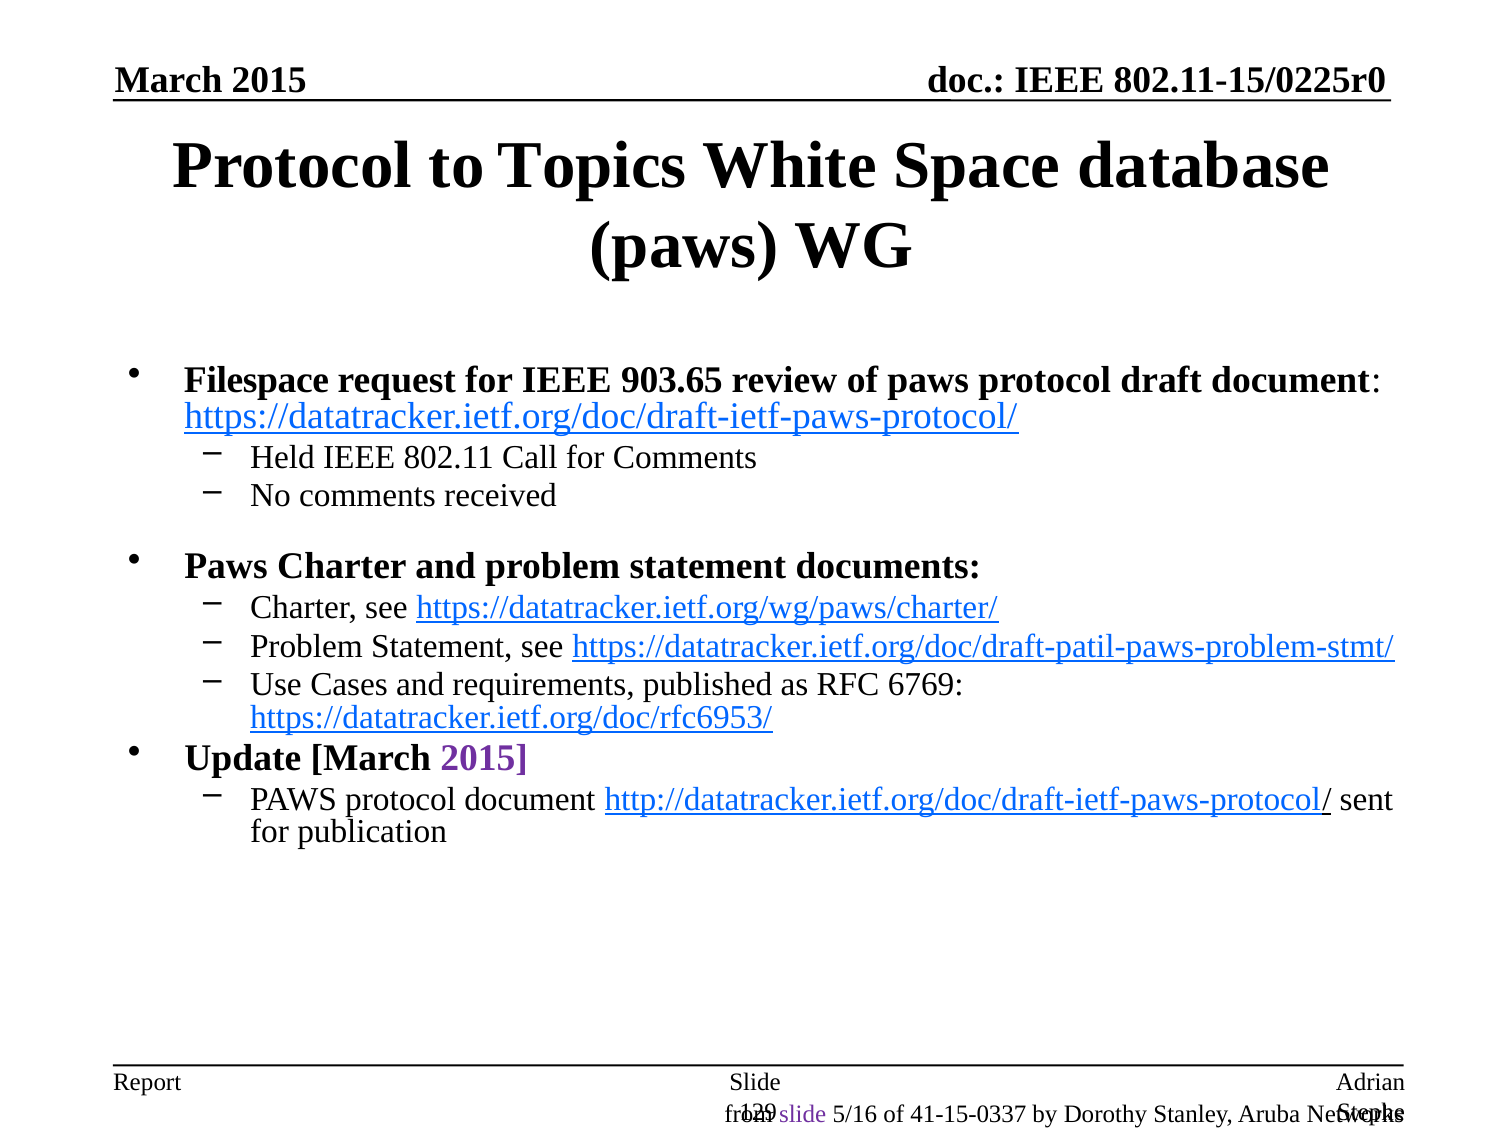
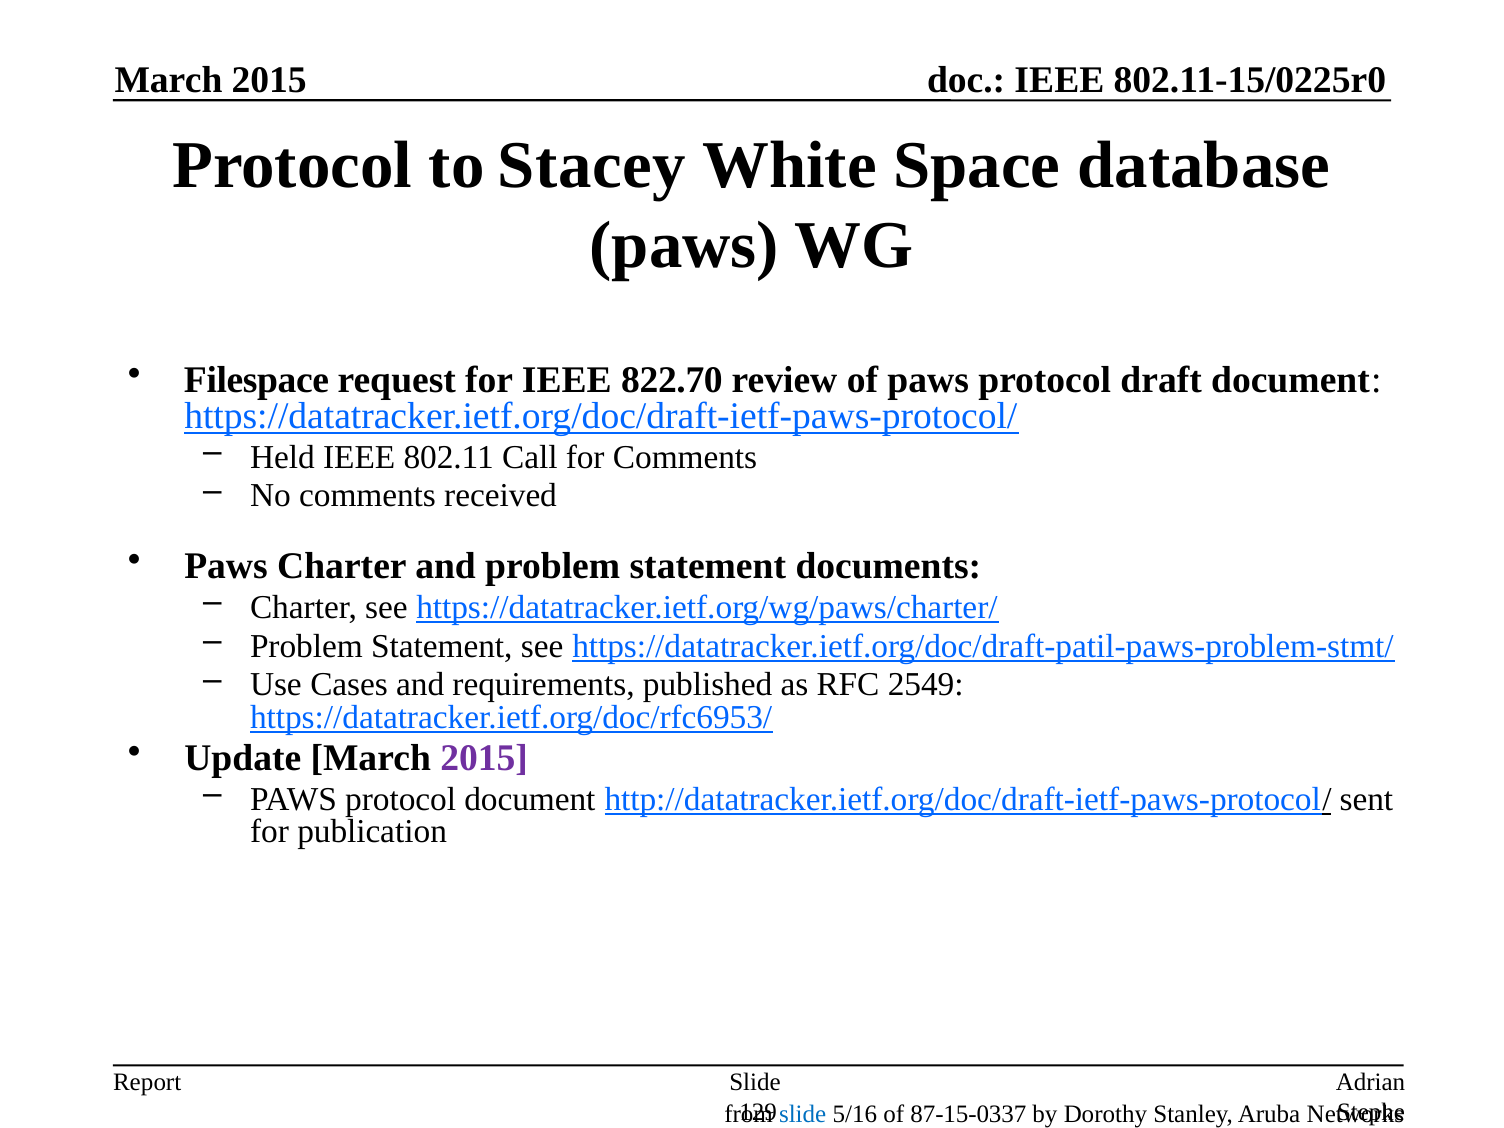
Topics: Topics -> Stacey
903.65: 903.65 -> 822.70
6769: 6769 -> 2549
slide at (803, 1115) colour: purple -> blue
41-15-0337: 41-15-0337 -> 87-15-0337
